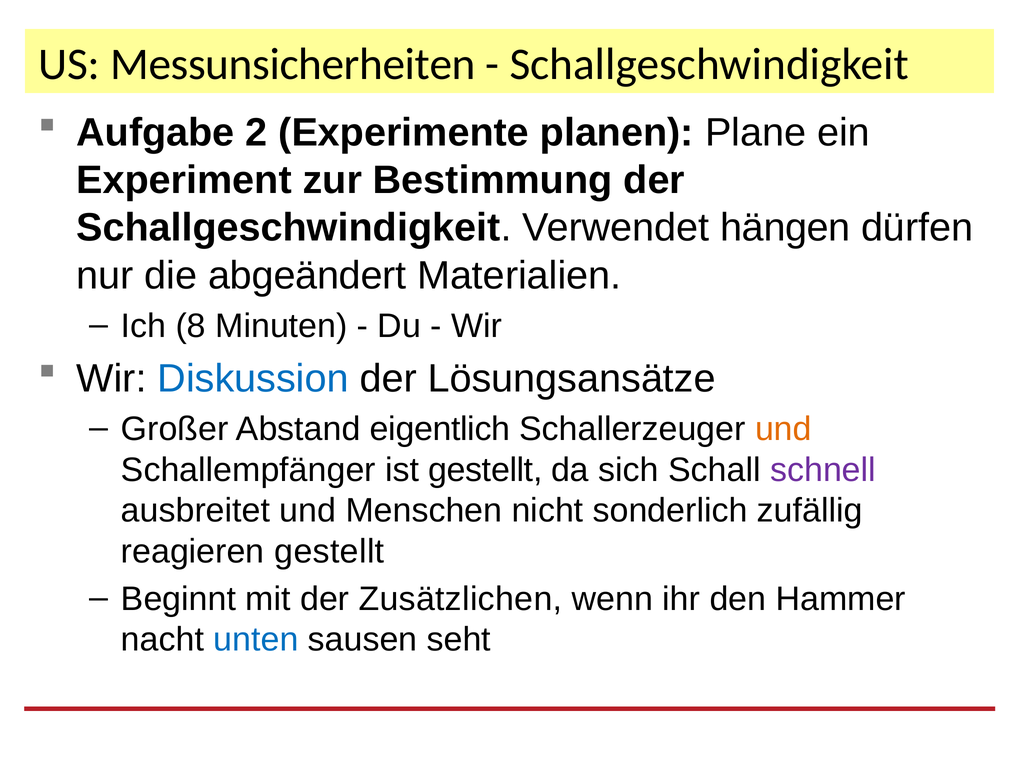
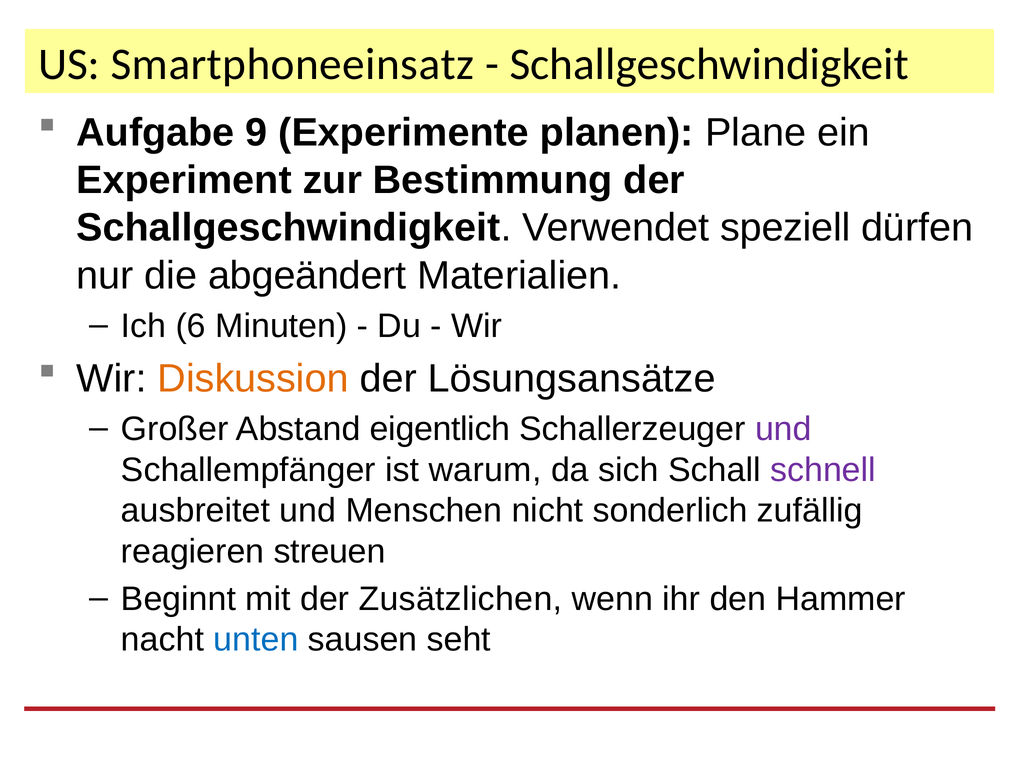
Messunsicherheiten: Messunsicherheiten -> Smartphoneeinsatz
2: 2 -> 9
hängen: hängen -> speziell
8: 8 -> 6
Diskussion colour: blue -> orange
und at (783, 429) colour: orange -> purple
ist gestellt: gestellt -> warum
reagieren gestellt: gestellt -> streuen
